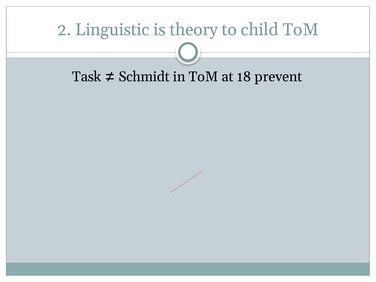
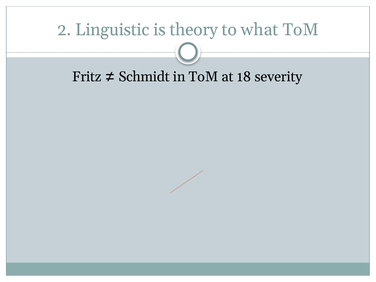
child: child -> what
Task: Task -> Fritz
prevent: prevent -> severity
